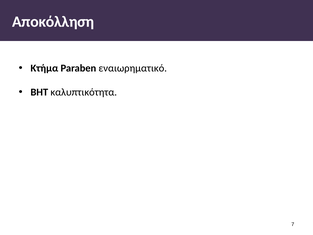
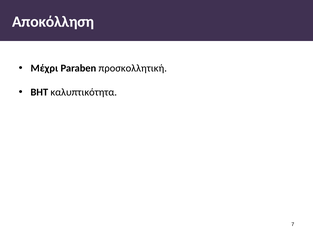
Κτήμα: Κτήμα -> Μέχρι
εναιωρηματικό: εναιωρηματικό -> προσκολλητική
